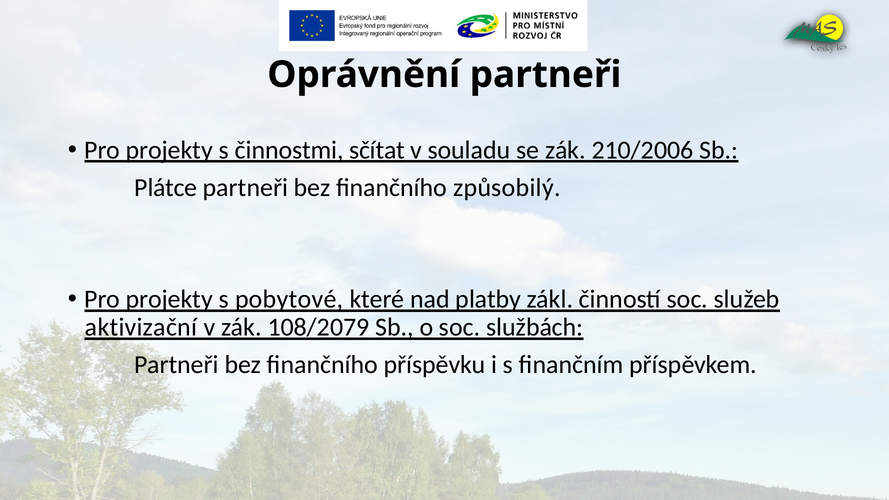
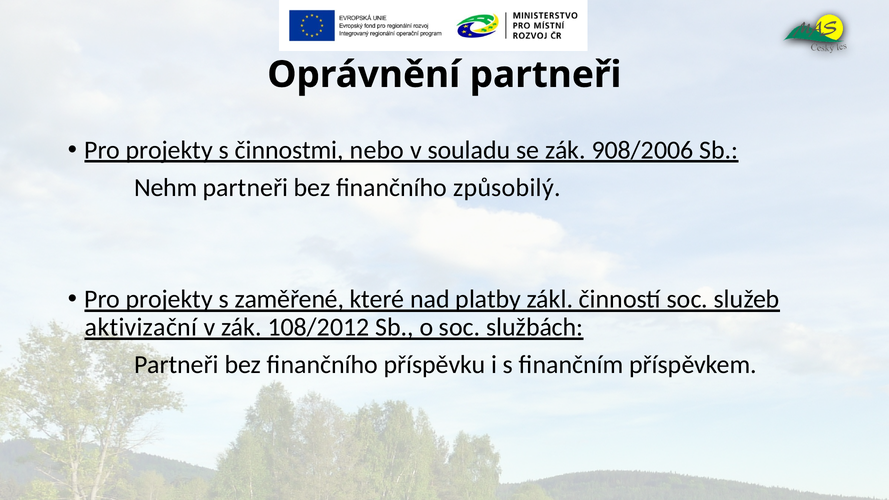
sčítat: sčítat -> nebo
210/2006: 210/2006 -> 908/2006
Plátce: Plátce -> Nehm
pobytové: pobytové -> zaměřené
108/2079: 108/2079 -> 108/2012
